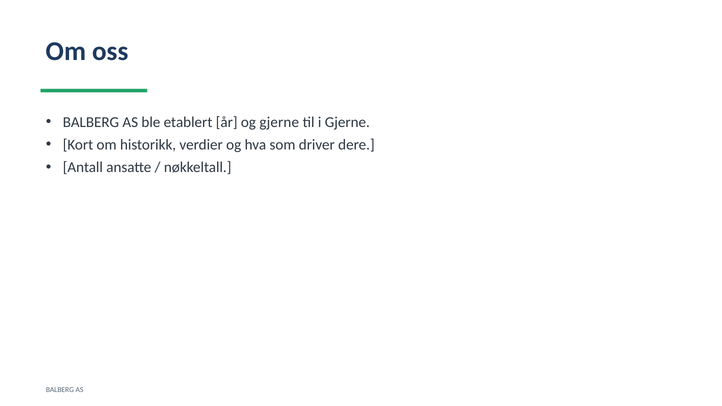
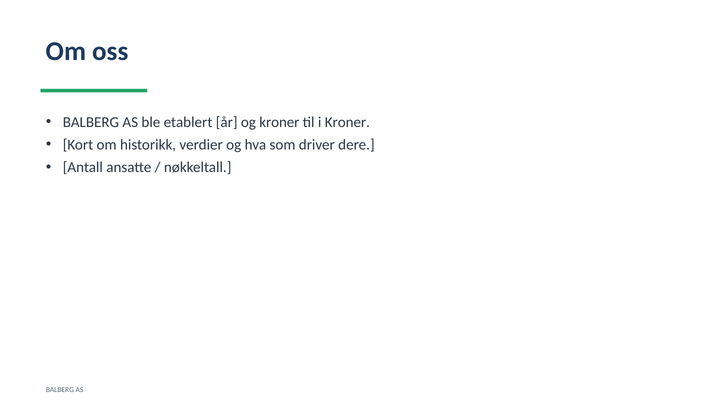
og gjerne: gjerne -> kroner
i Gjerne: Gjerne -> Kroner
